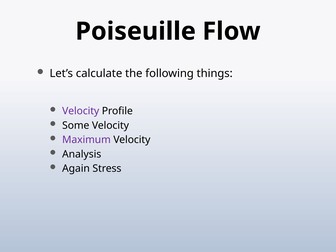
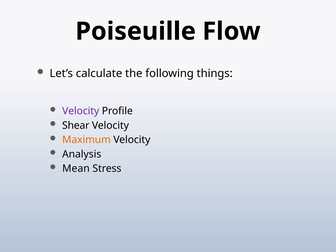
Some: Some -> Shear
Maximum colour: purple -> orange
Again: Again -> Mean
